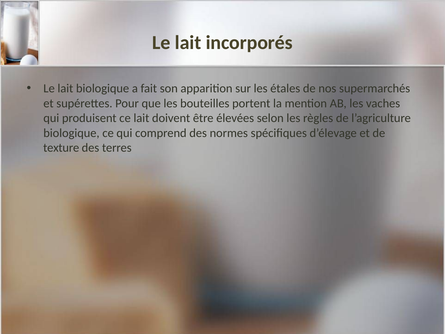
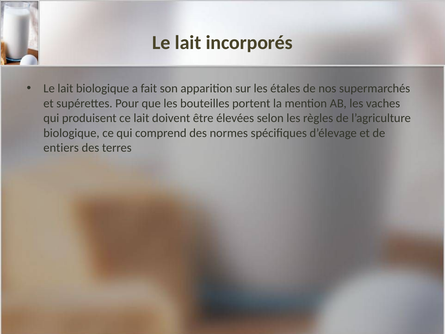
texture: texture -> entiers
